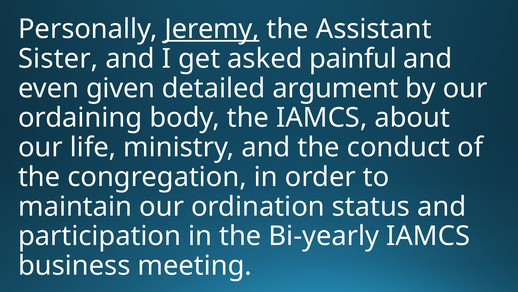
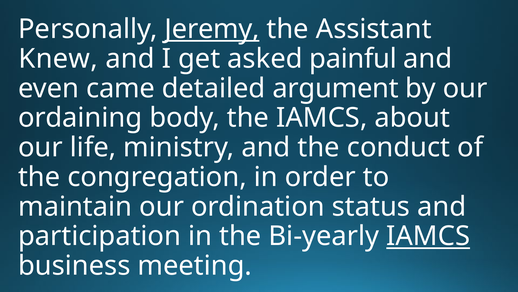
Sister: Sister -> Knew
given: given -> came
IAMCS at (428, 236) underline: none -> present
